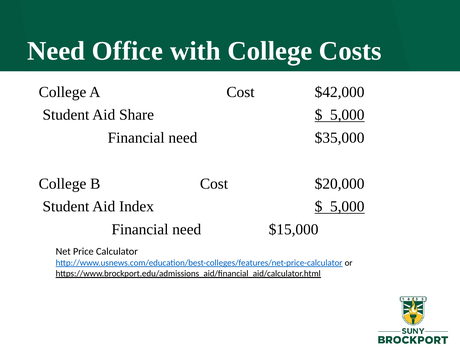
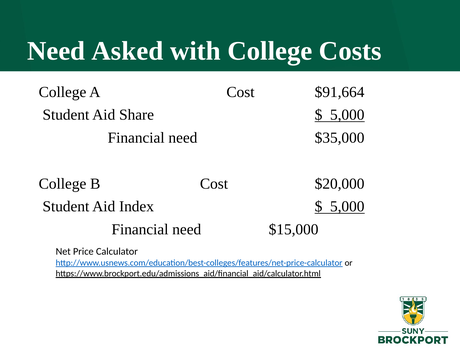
Office: Office -> Asked
$42,000: $42,000 -> $91,664
